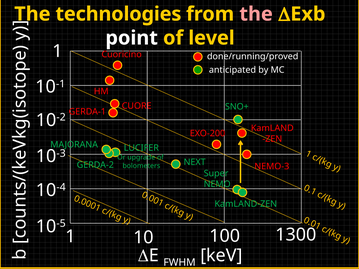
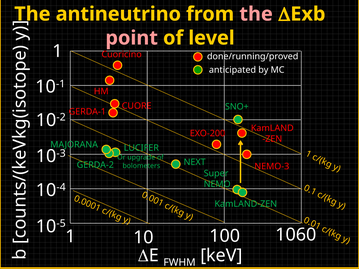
technologies: technologies -> antineutrino
point colour: white -> pink
1300: 1300 -> 1060
